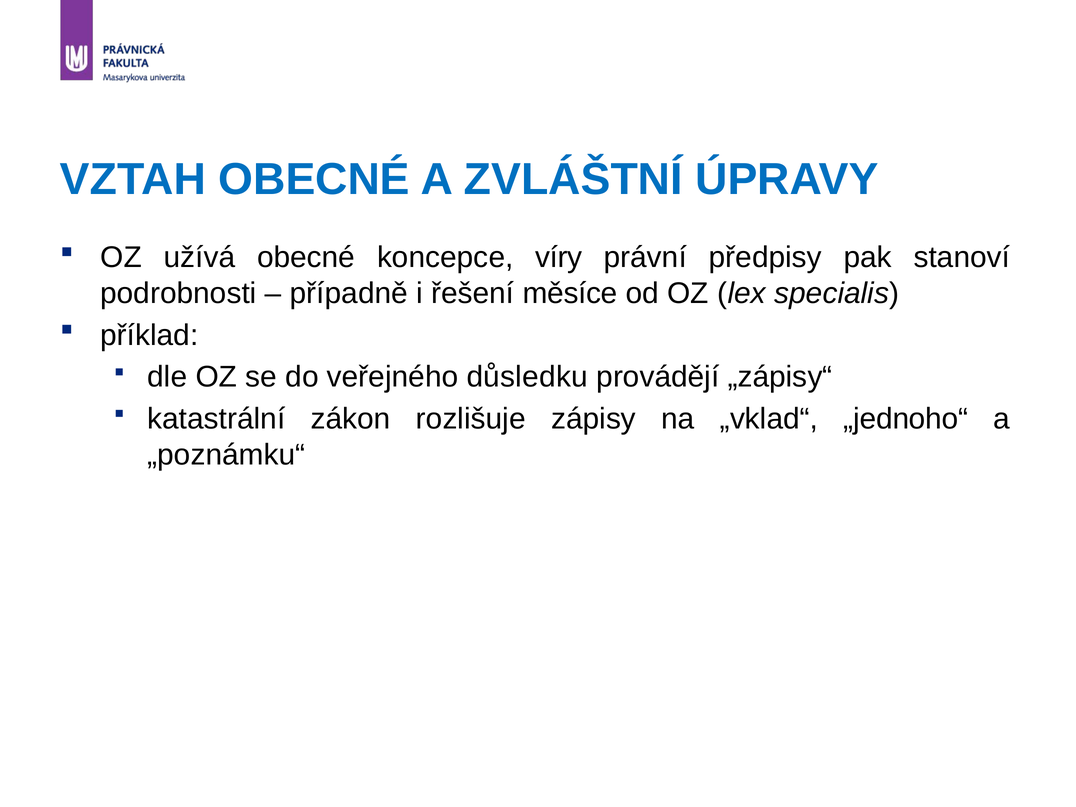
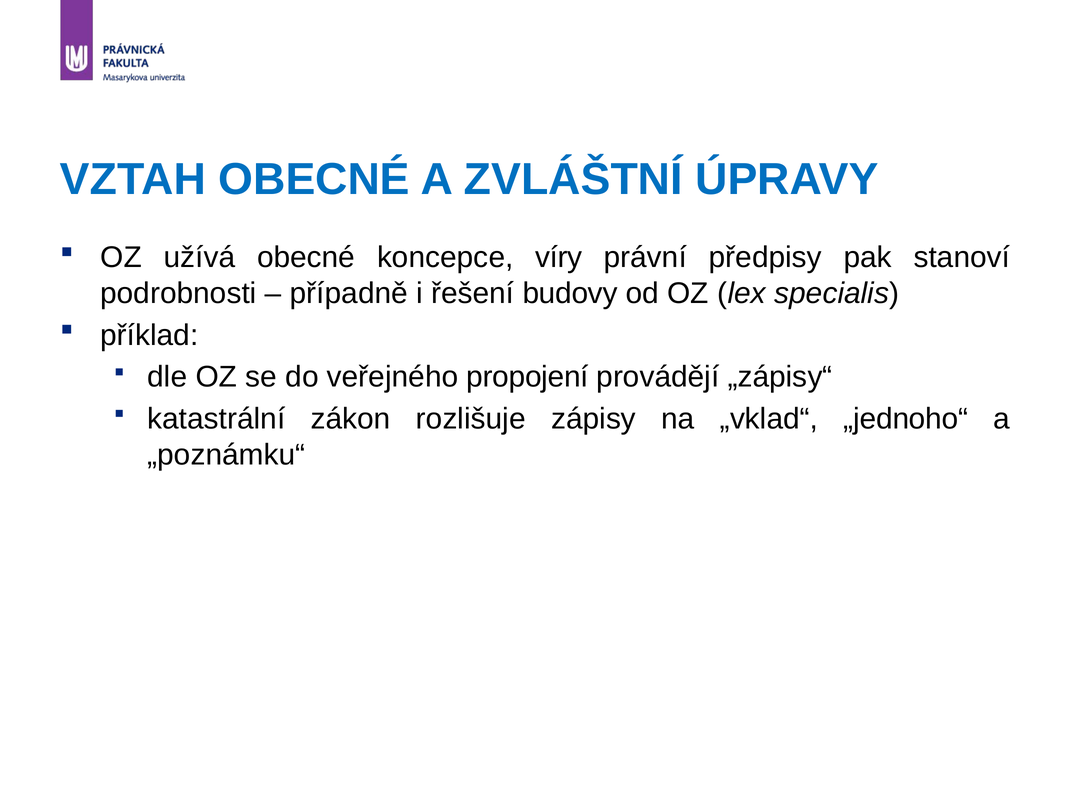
měsíce: měsíce -> budovy
důsledku: důsledku -> propojení
